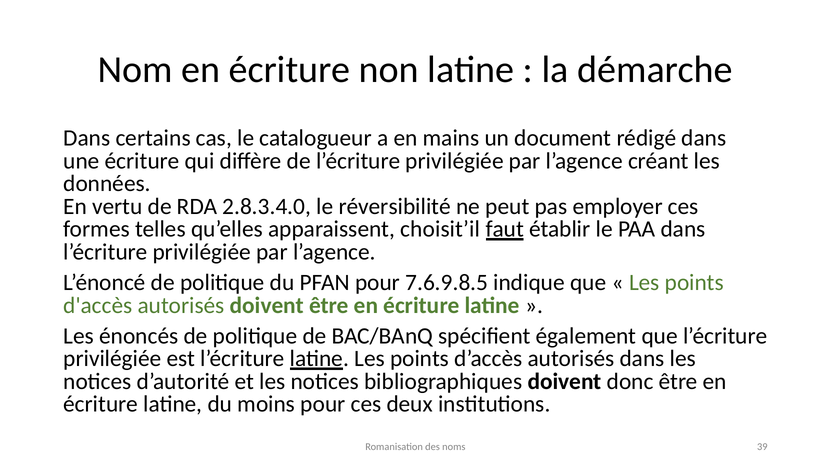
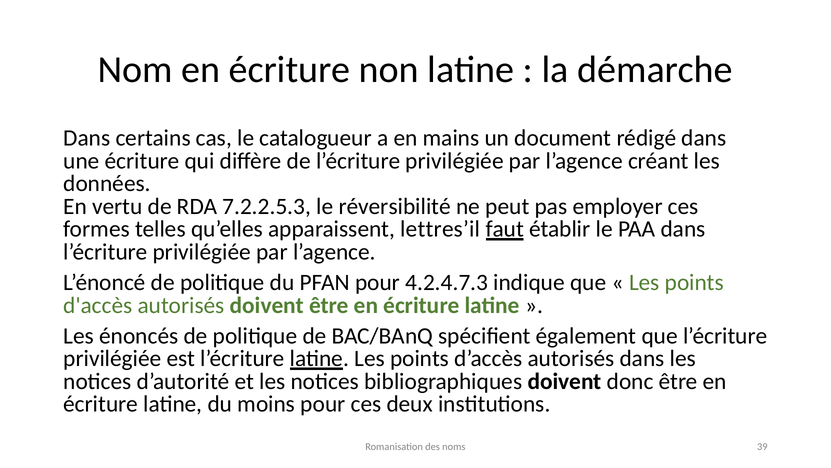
2.8.3.4.0: 2.8.3.4.0 -> 7.2.2.5.3
choisit’il: choisit’il -> lettres’il
7.6.9.8.5: 7.6.9.8.5 -> 4.2.4.7.3
